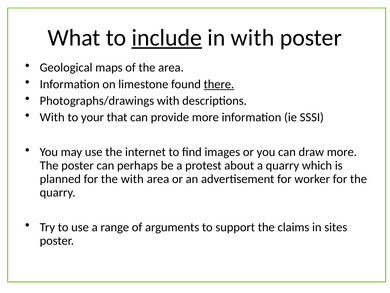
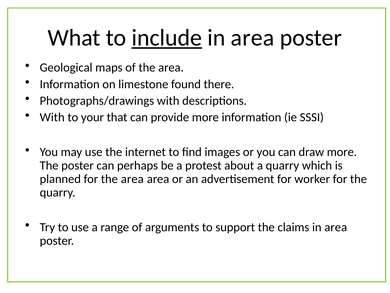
with at (252, 38): with -> area
there underline: present -> none
for the with: with -> area
claims in sites: sites -> area
